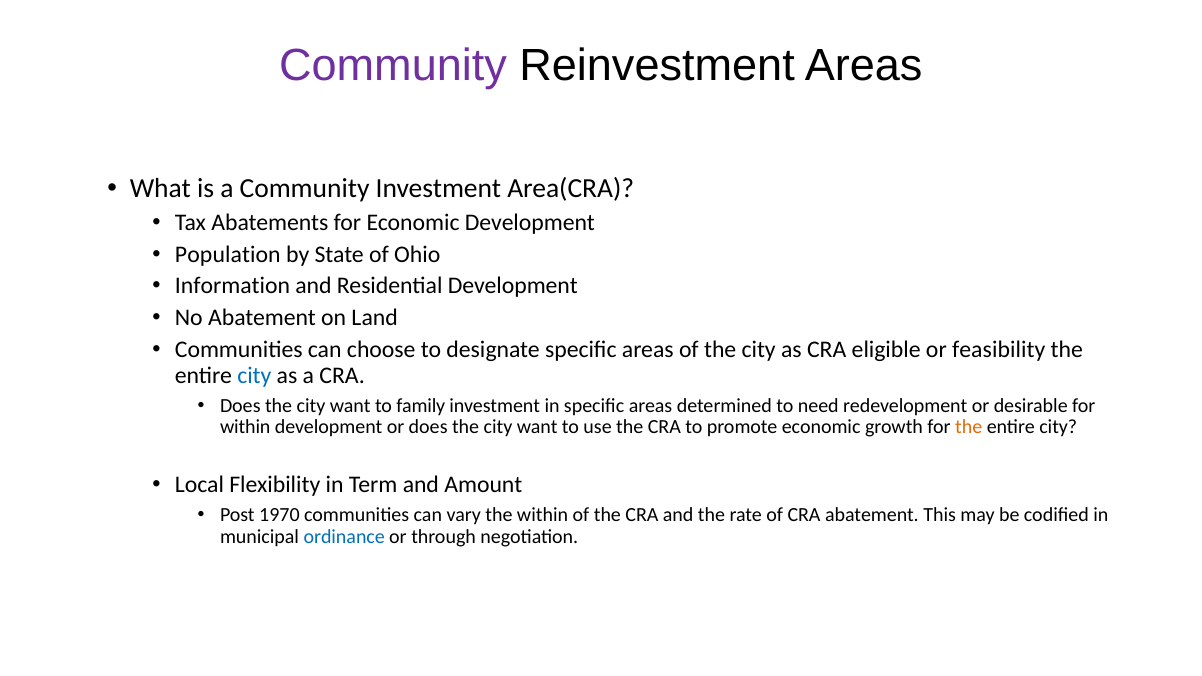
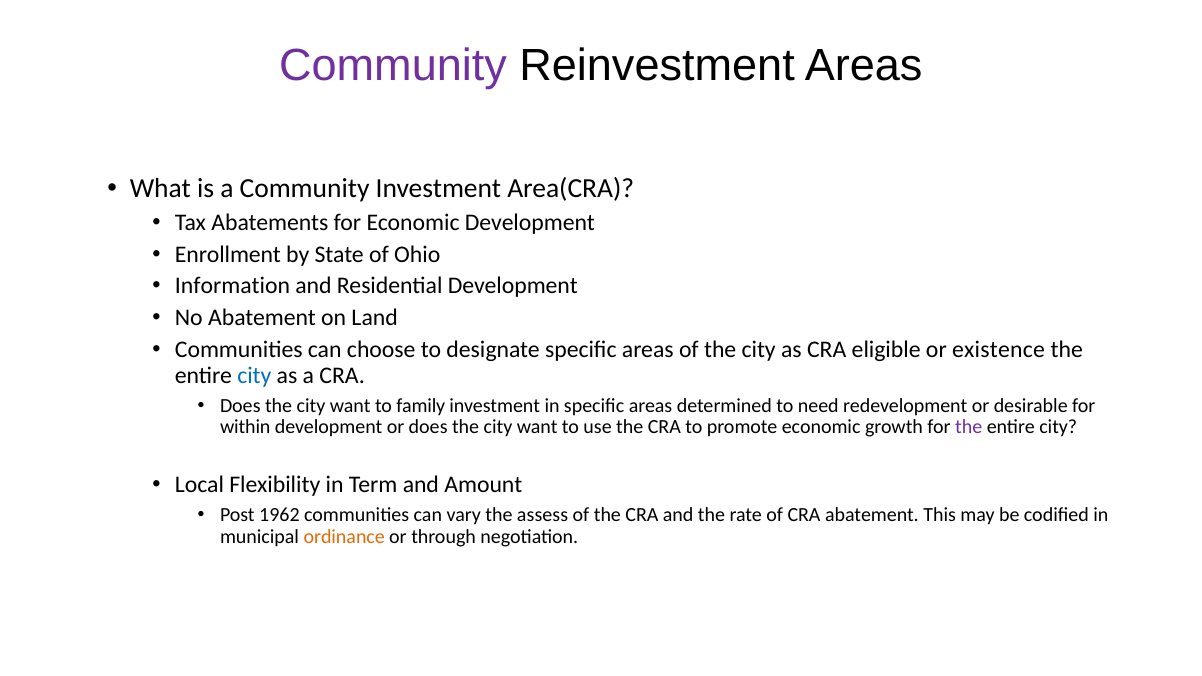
Population: Population -> Enrollment
feasibility: feasibility -> existence
the at (969, 427) colour: orange -> purple
1970: 1970 -> 1962
the within: within -> assess
ordinance colour: blue -> orange
